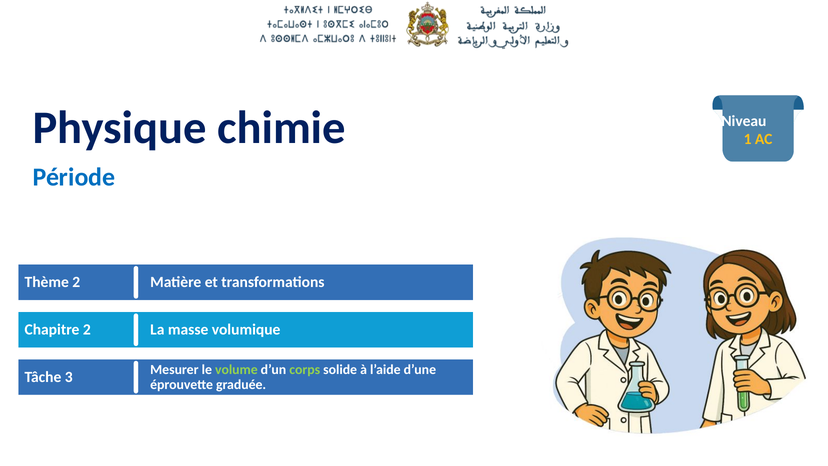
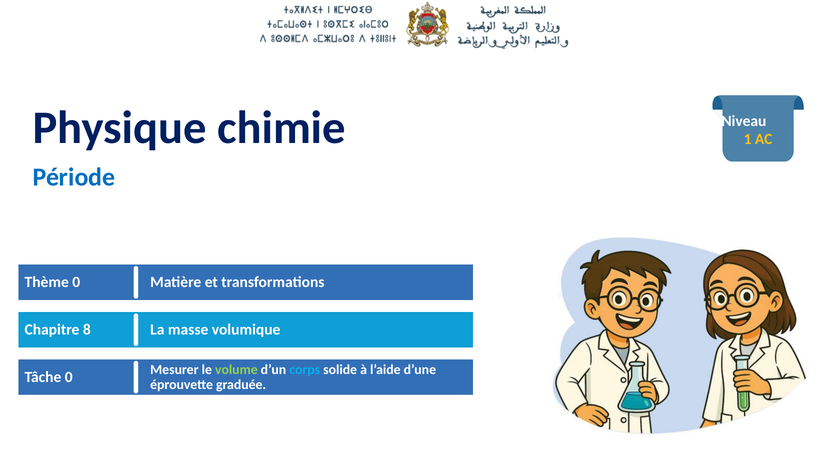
Thème 2: 2 -> 0
Chapitre 2: 2 -> 8
Tâche 3: 3 -> 0
corps colour: light green -> light blue
